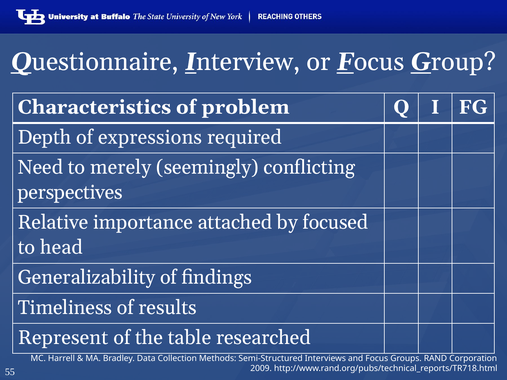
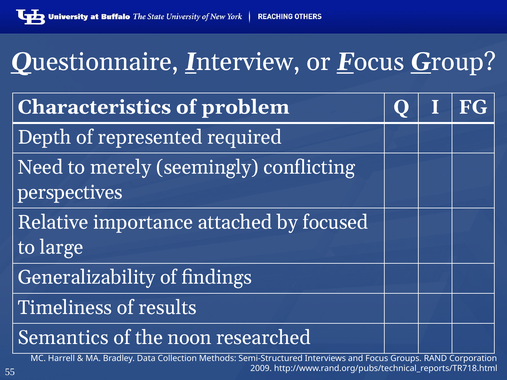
expressions: expressions -> represented
head: head -> large
Represent: Represent -> Semantics
table: table -> noon
